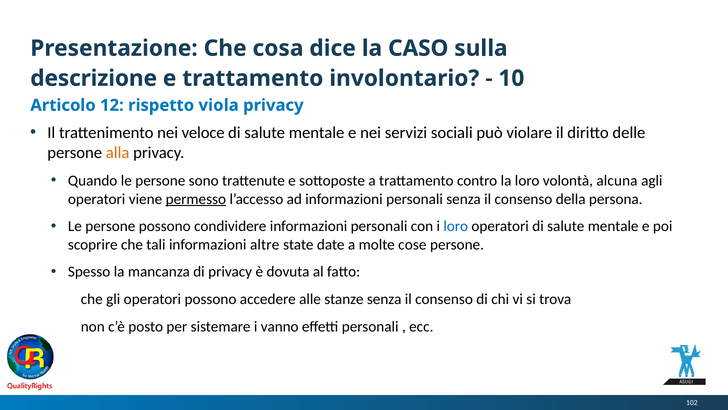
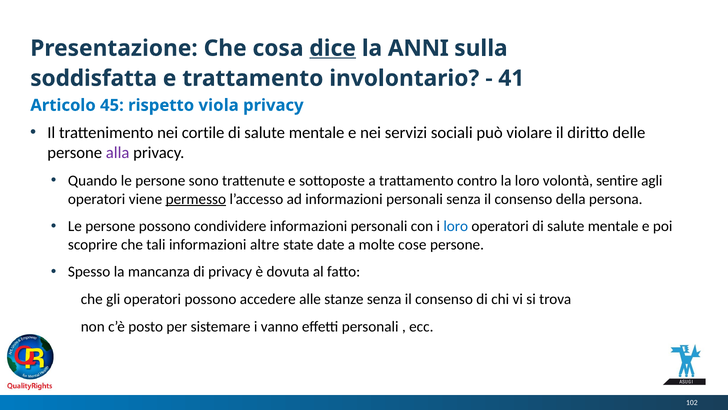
dice underline: none -> present
CASO: CASO -> ANNI
descrizione: descrizione -> soddisfatta
10: 10 -> 41
12: 12 -> 45
veloce: veloce -> cortile
alla colour: orange -> purple
alcuna: alcuna -> sentire
